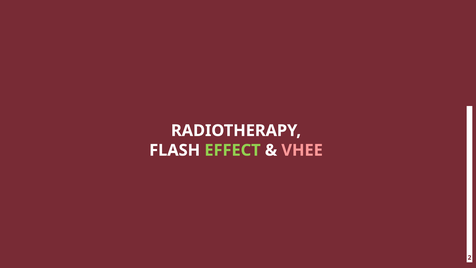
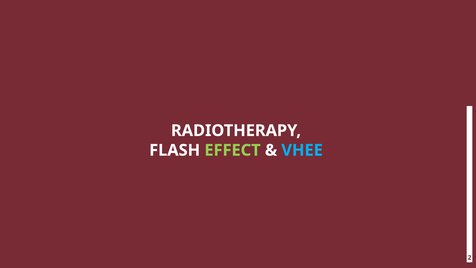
VHEE colour: pink -> light blue
